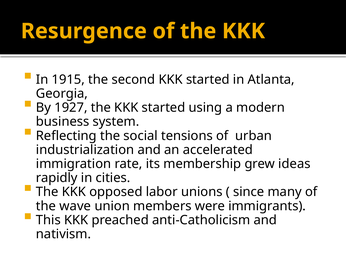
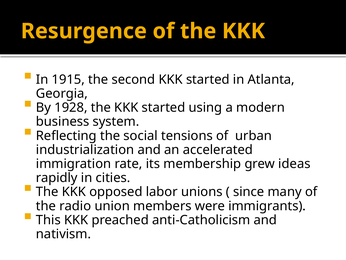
1927: 1927 -> 1928
wave: wave -> radio
